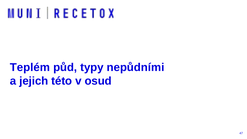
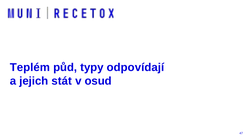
nepůdními: nepůdními -> odpovídají
této: této -> stát
